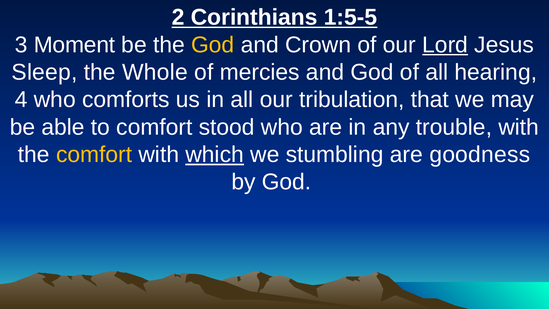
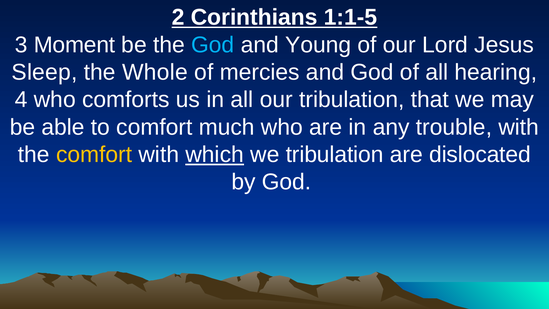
1:5-5: 1:5-5 -> 1:1-5
God at (213, 45) colour: yellow -> light blue
Crown: Crown -> Young
Lord underline: present -> none
stood: stood -> much
we stumbling: stumbling -> tribulation
goodness: goodness -> dislocated
